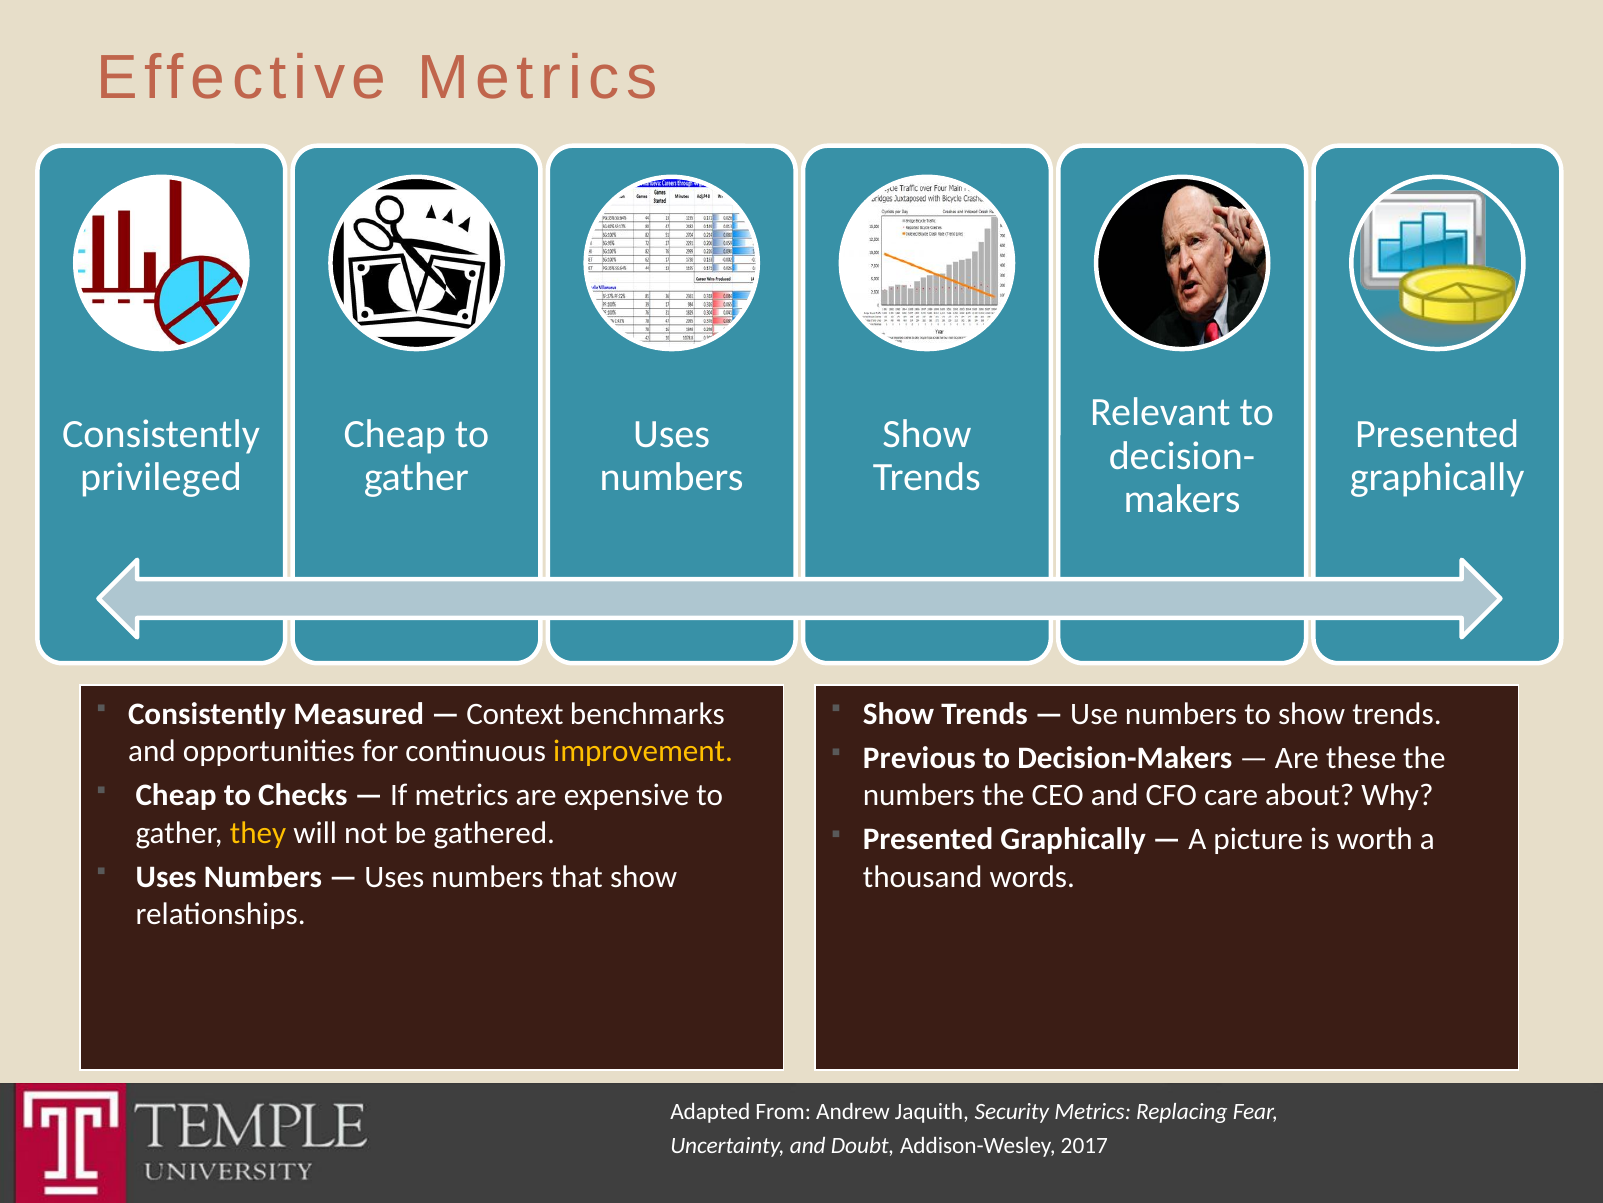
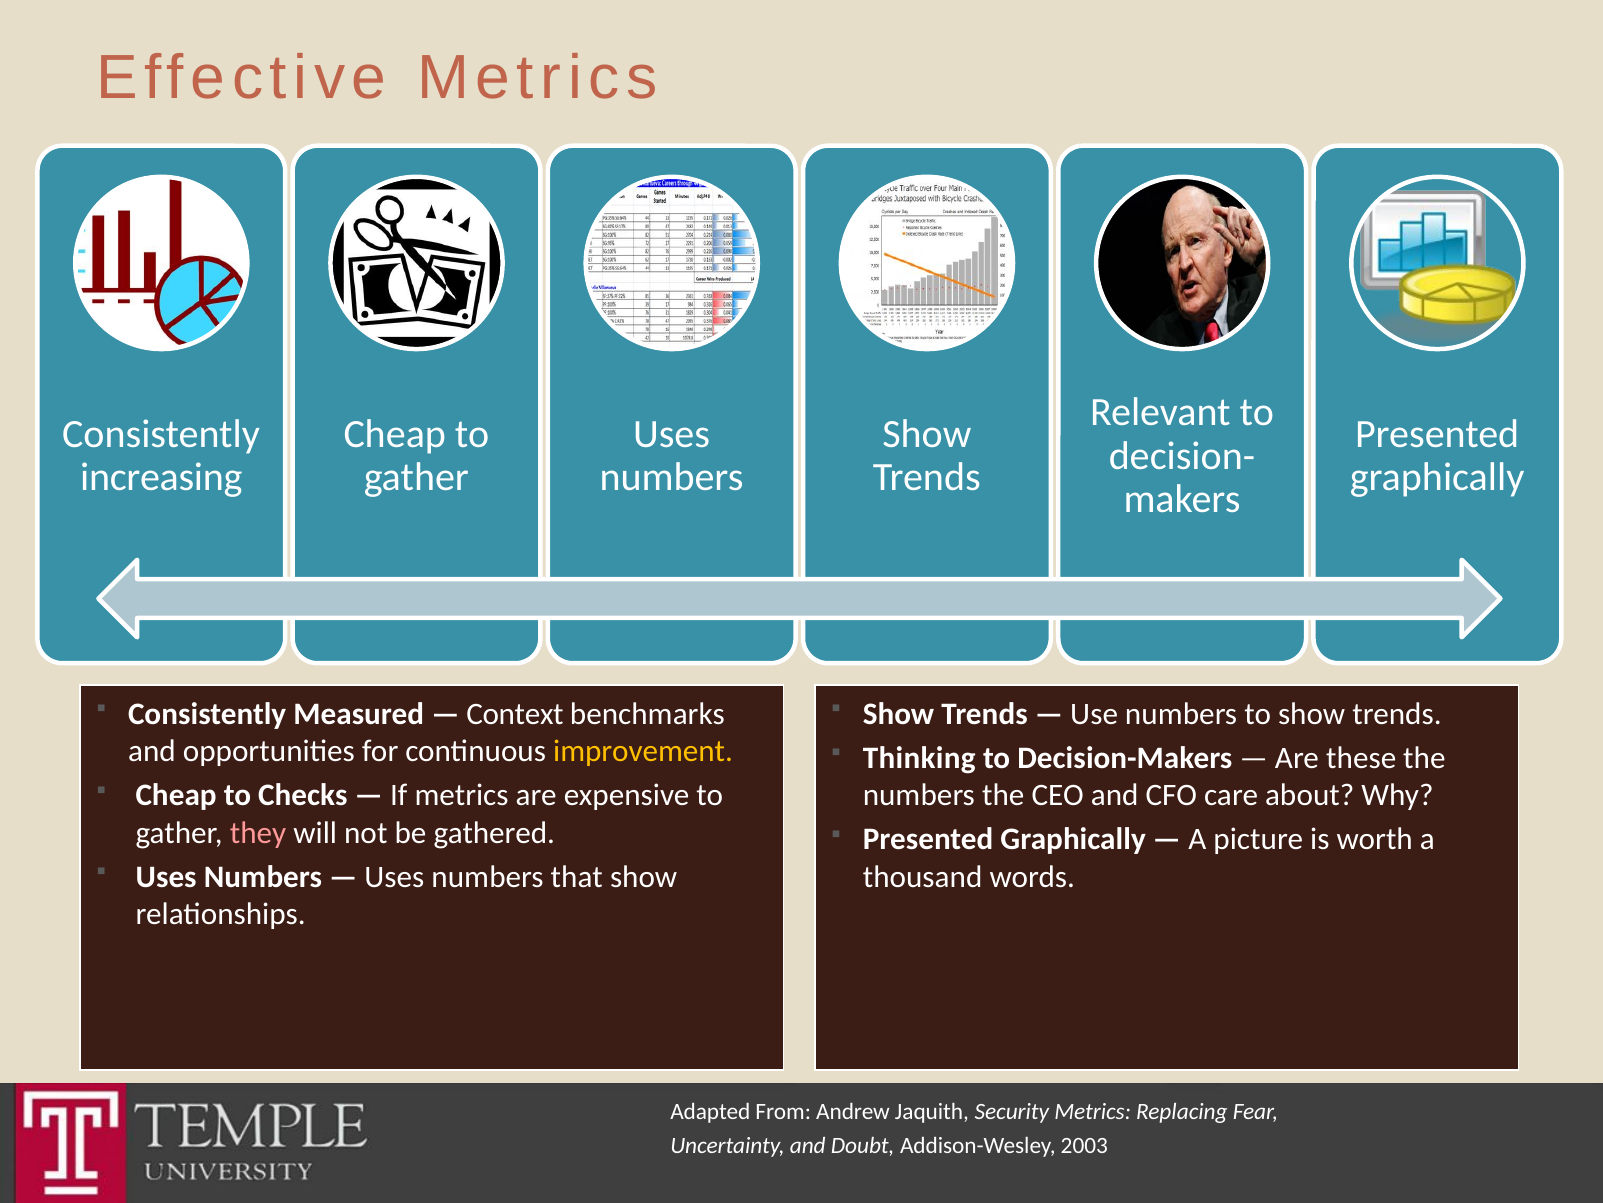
privileged: privileged -> increasing
Previous: Previous -> Thinking
they colour: yellow -> pink
2017: 2017 -> 2003
